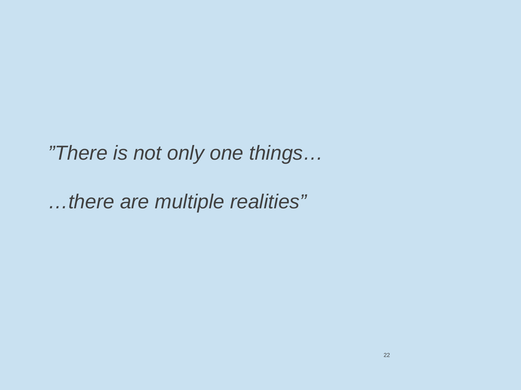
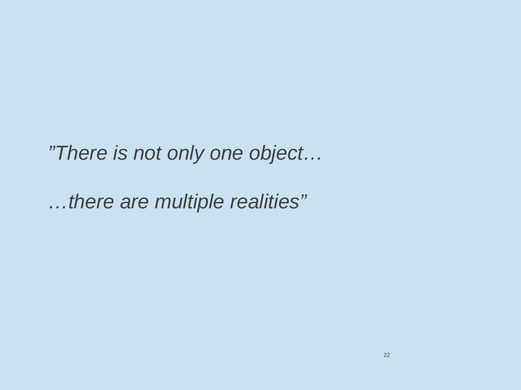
things…: things… -> object…
